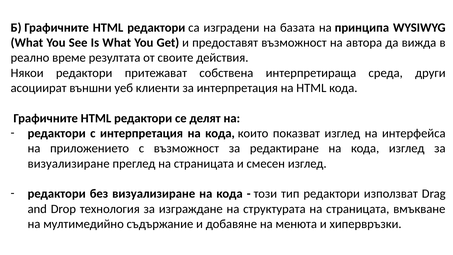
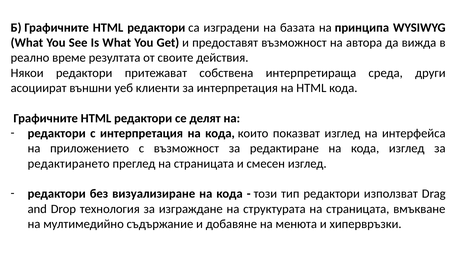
визуализиране at (69, 163): визуализиране -> редактирането
